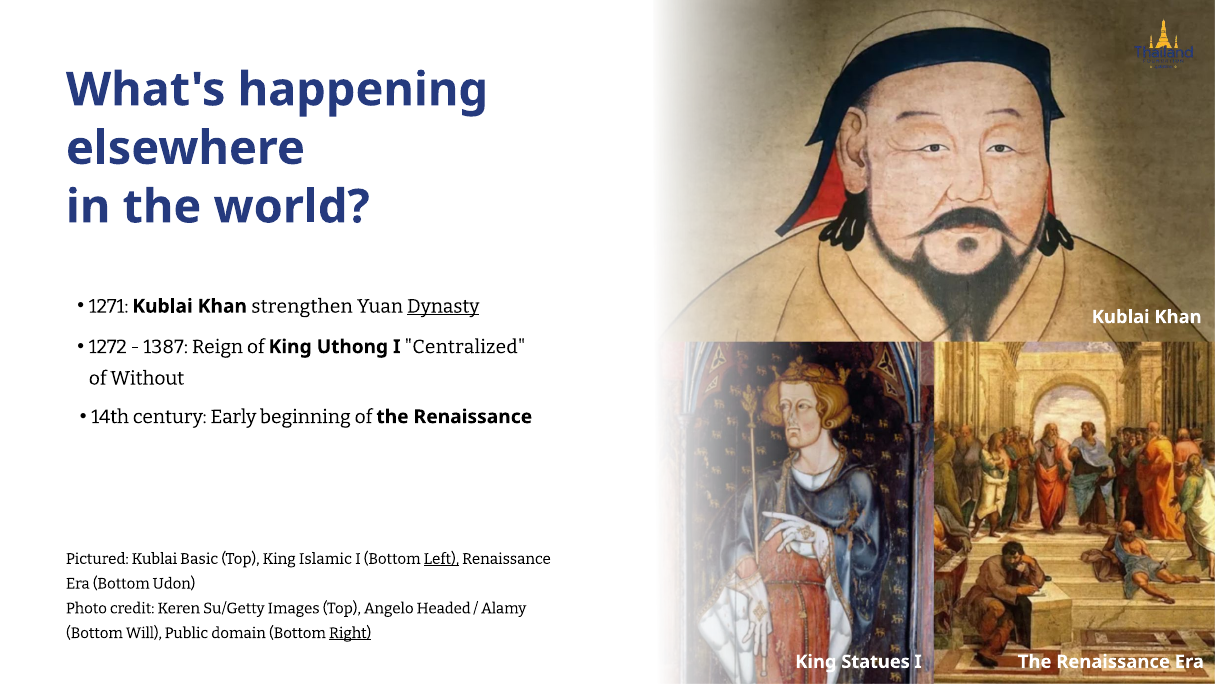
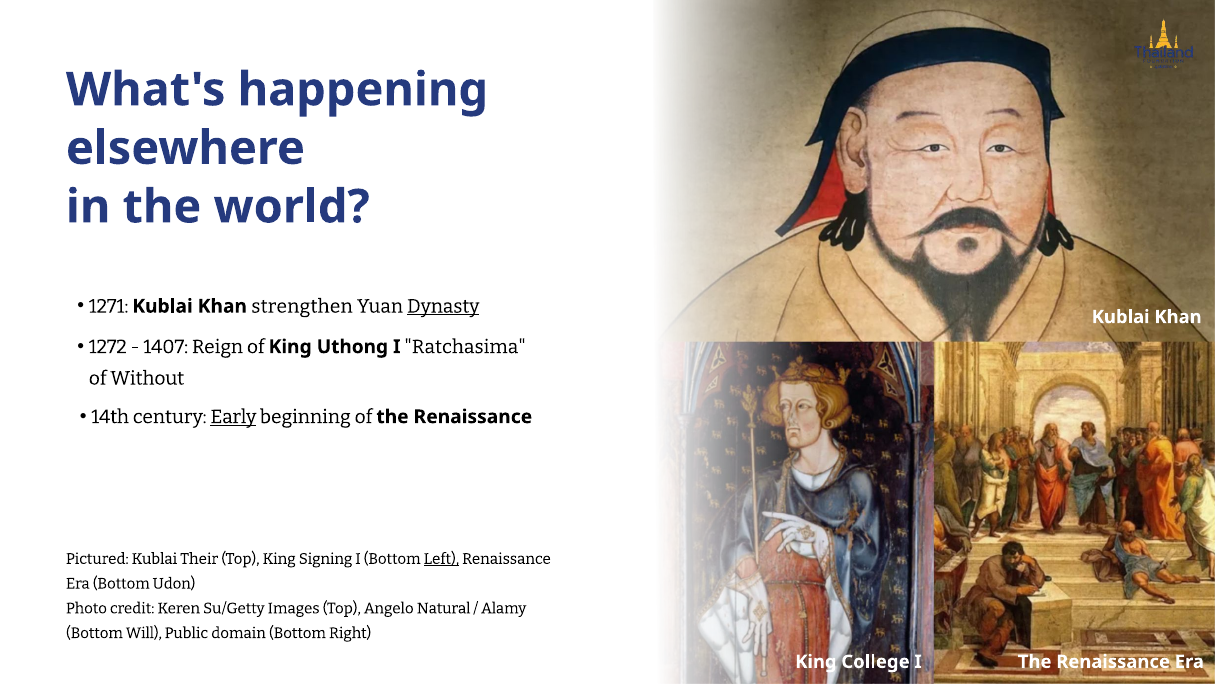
1387: 1387 -> 1407
Centralized: Centralized -> Ratchasima
Early underline: none -> present
Basic: Basic -> Their
Islamic: Islamic -> Signing
Headed: Headed -> Natural
Right underline: present -> none
Statues: Statues -> College
